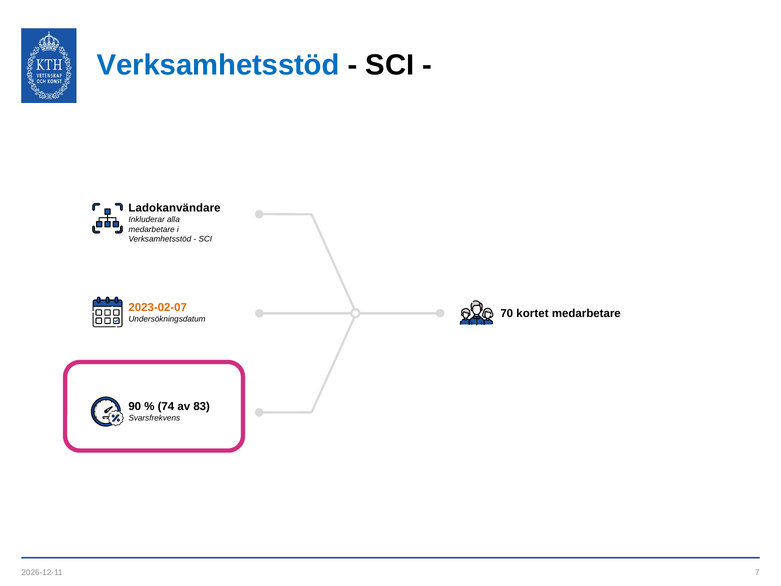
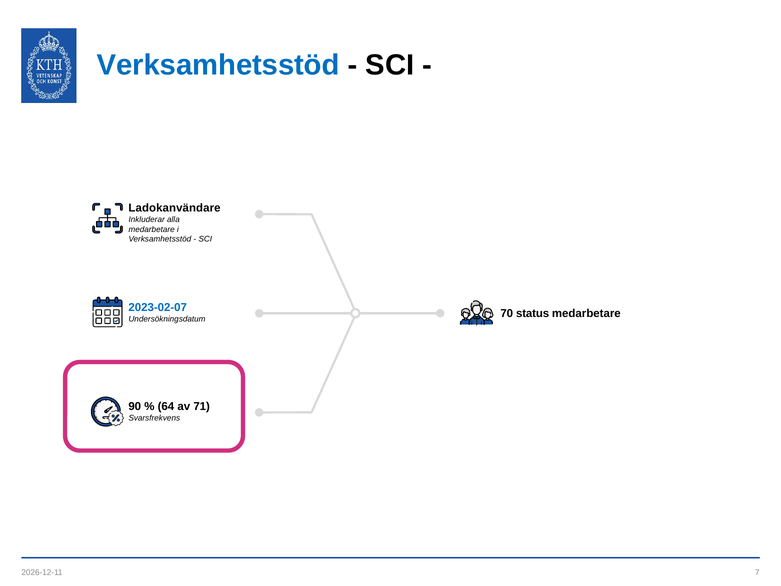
2023-02-07 colour: orange -> blue
kortet: kortet -> status
74: 74 -> 64
83: 83 -> 71
